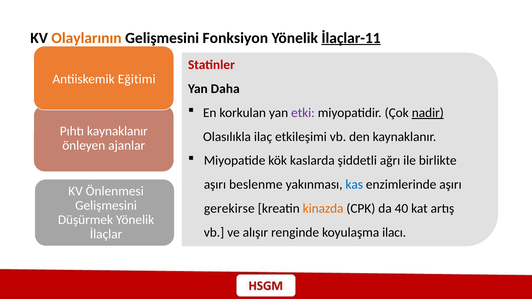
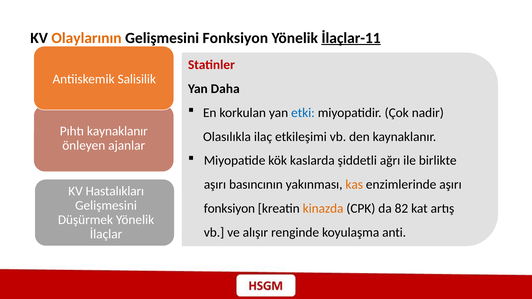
Eğitimi: Eğitimi -> Salisilik
etki colour: purple -> blue
nadir underline: present -> none
beslenme: beslenme -> basıncının
kas colour: blue -> orange
Önlenmesi: Önlenmesi -> Hastalıkları
gerekirse at (229, 209): gerekirse -> fonksiyon
40: 40 -> 82
ilacı: ilacı -> anti
